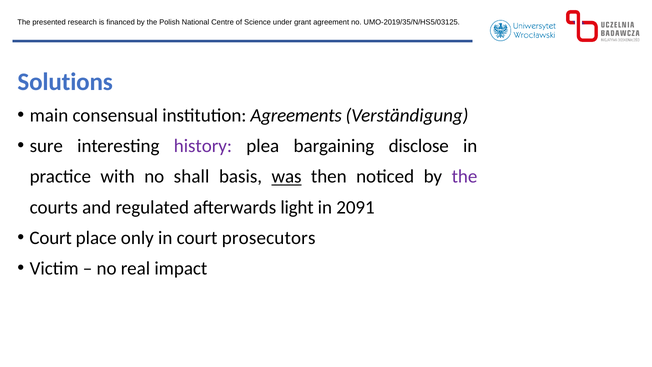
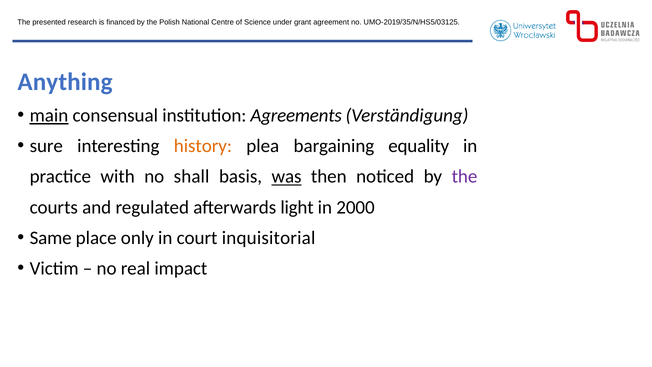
Solutions: Solutions -> Anything
main underline: none -> present
history colour: purple -> orange
disclose: disclose -> equality
2091: 2091 -> 2000
Court at (51, 238): Court -> Same
prosecutors: prosecutors -> inquisitorial
